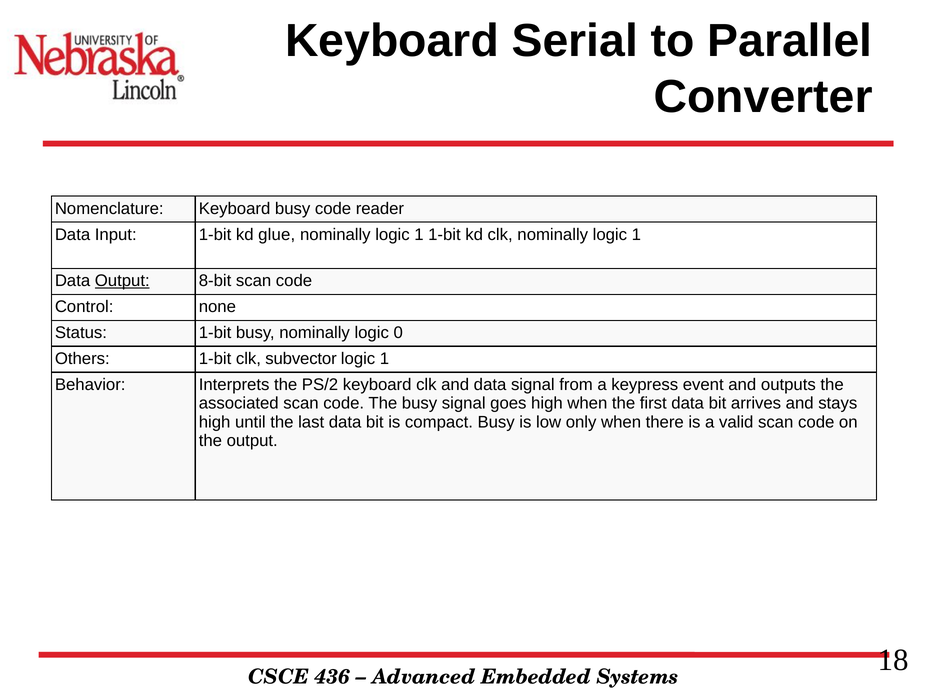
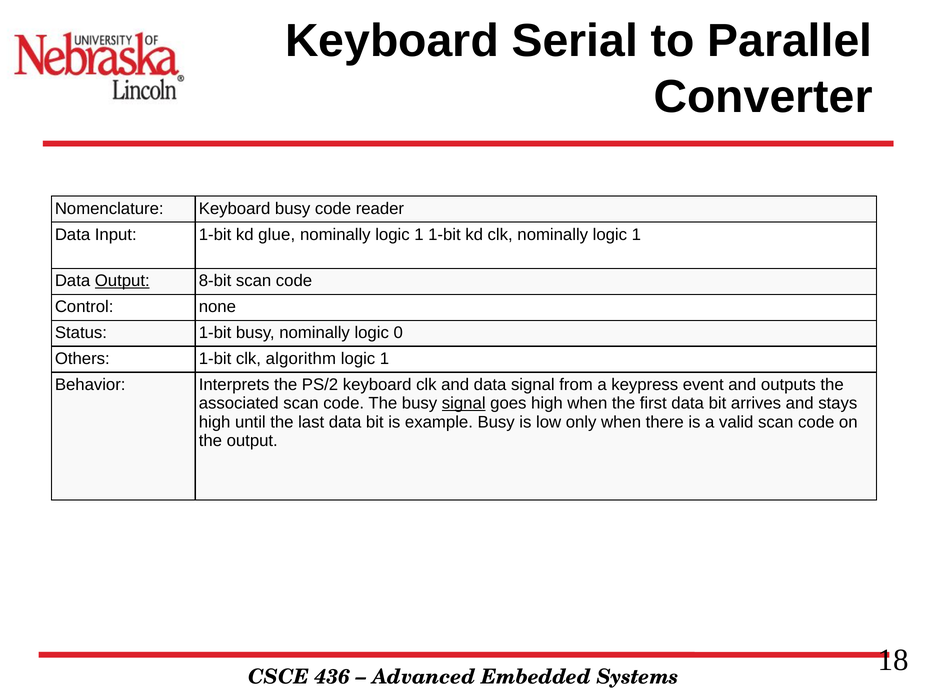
subvector: subvector -> algorithm
signal at (464, 403) underline: none -> present
compact: compact -> example
